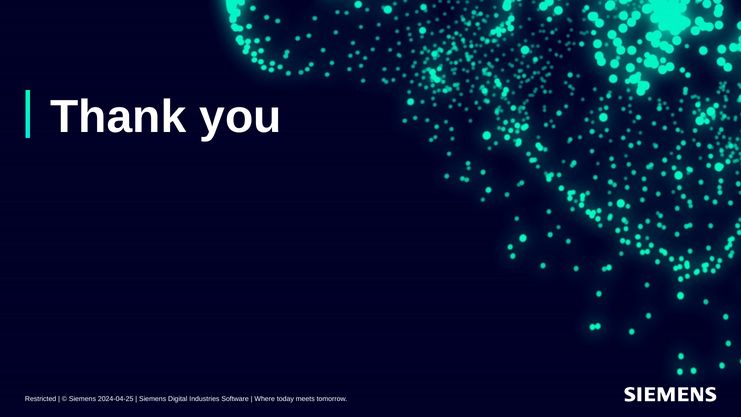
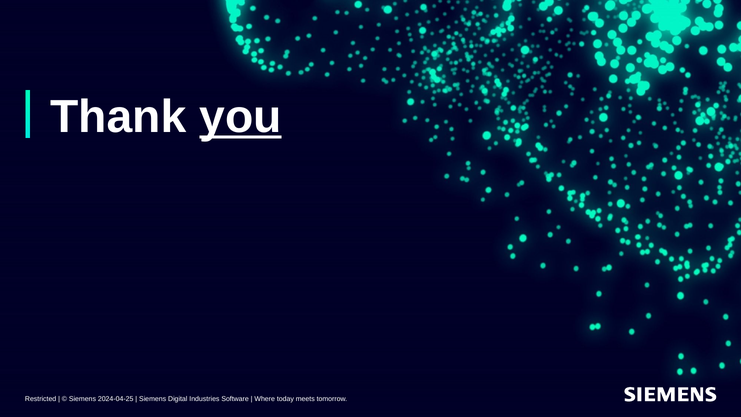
you underline: none -> present
